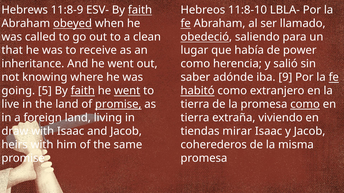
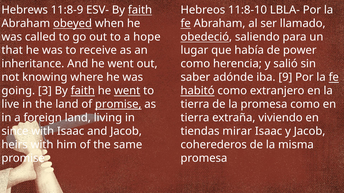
clean: clean -> hope
5: 5 -> 3
como at (305, 105) underline: present -> none
draw: draw -> since
